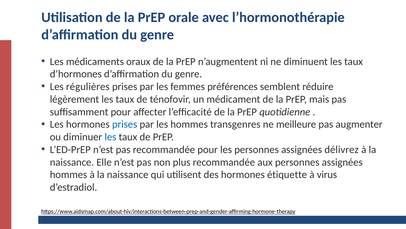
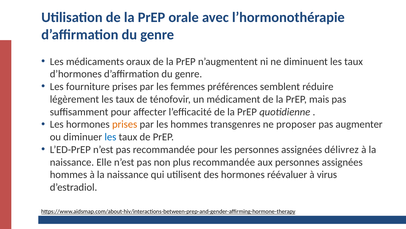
régulières: régulières -> fourniture
prises at (125, 124) colour: blue -> orange
meilleure: meilleure -> proposer
étiquette: étiquette -> réévaluer
